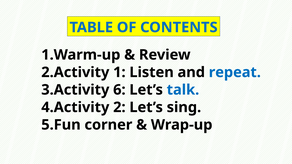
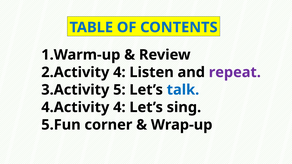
1 at (119, 72): 1 -> 4
repeat colour: blue -> purple
6: 6 -> 5
2 at (119, 107): 2 -> 4
